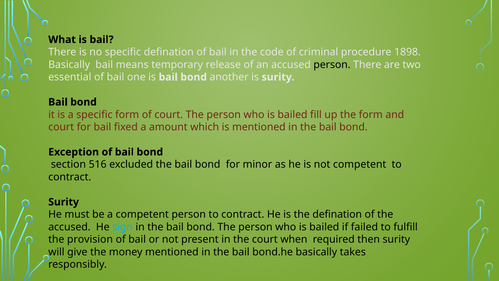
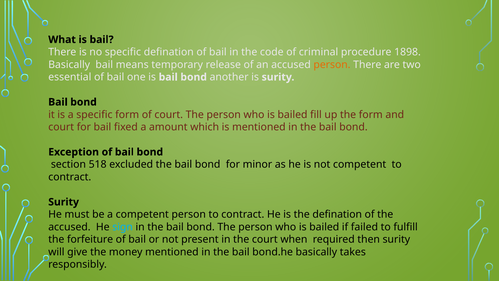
person at (332, 65) colour: black -> orange
516: 516 -> 518
provision: provision -> forfeiture
